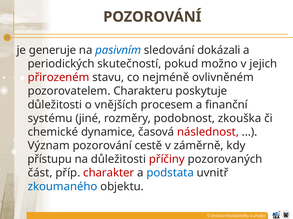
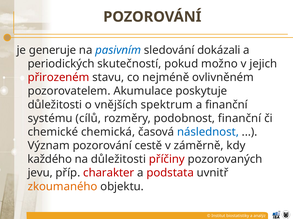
Charakteru: Charakteru -> Akumulace
procesem: procesem -> spektrum
jiné: jiné -> cílů
podobnost zkouška: zkouška -> finanční
dynamice: dynamice -> chemická
následnost colour: red -> blue
přístupu: přístupu -> každého
část: část -> jevu
podstata colour: blue -> red
zkoumaného colour: blue -> orange
